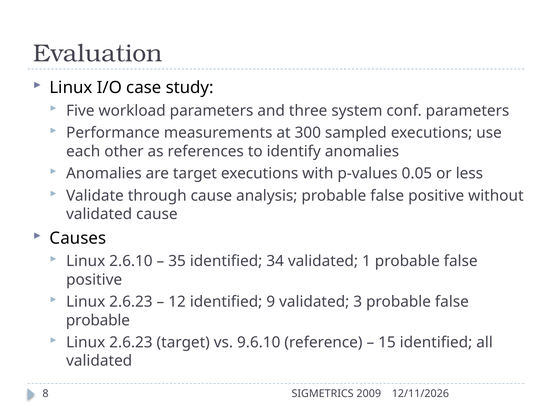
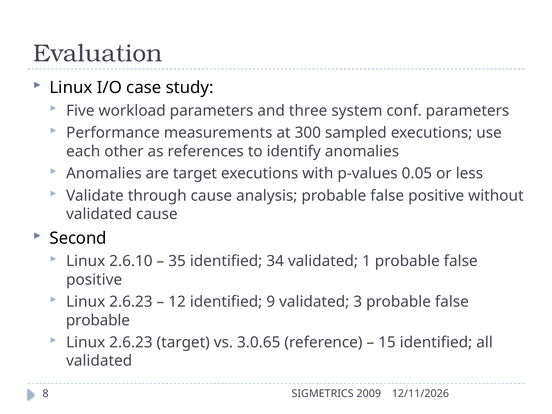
Causes: Causes -> Second
9.6.10: 9.6.10 -> 3.0.65
